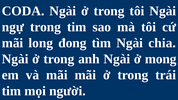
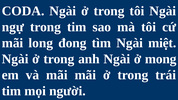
chia: chia -> miệt
